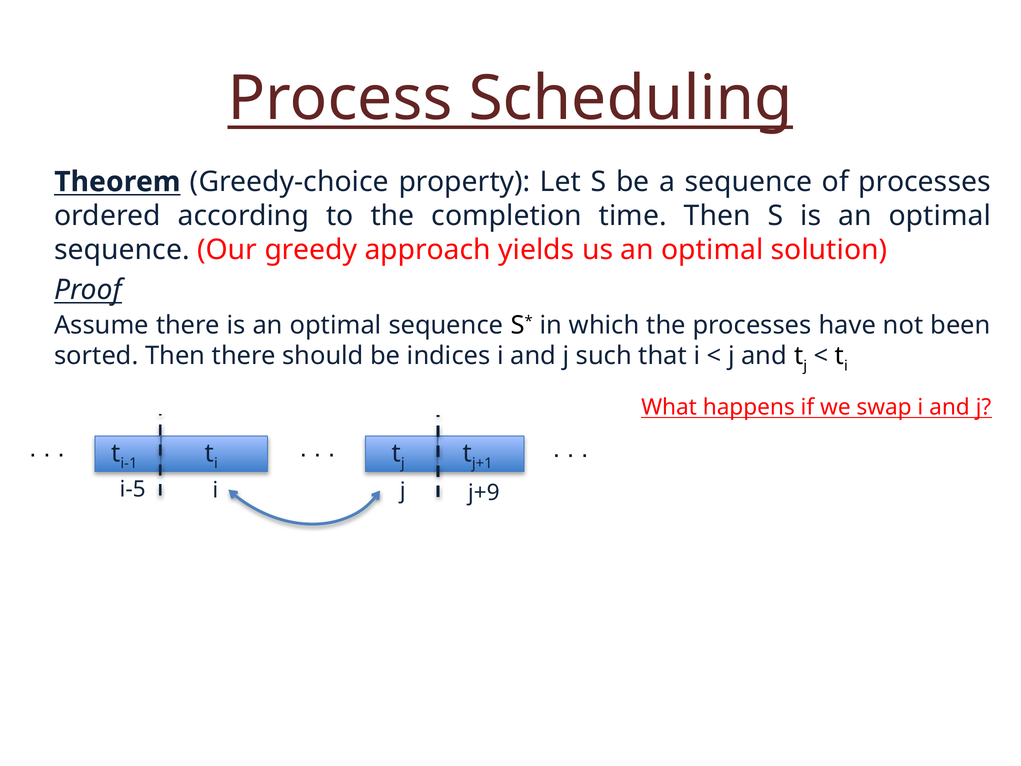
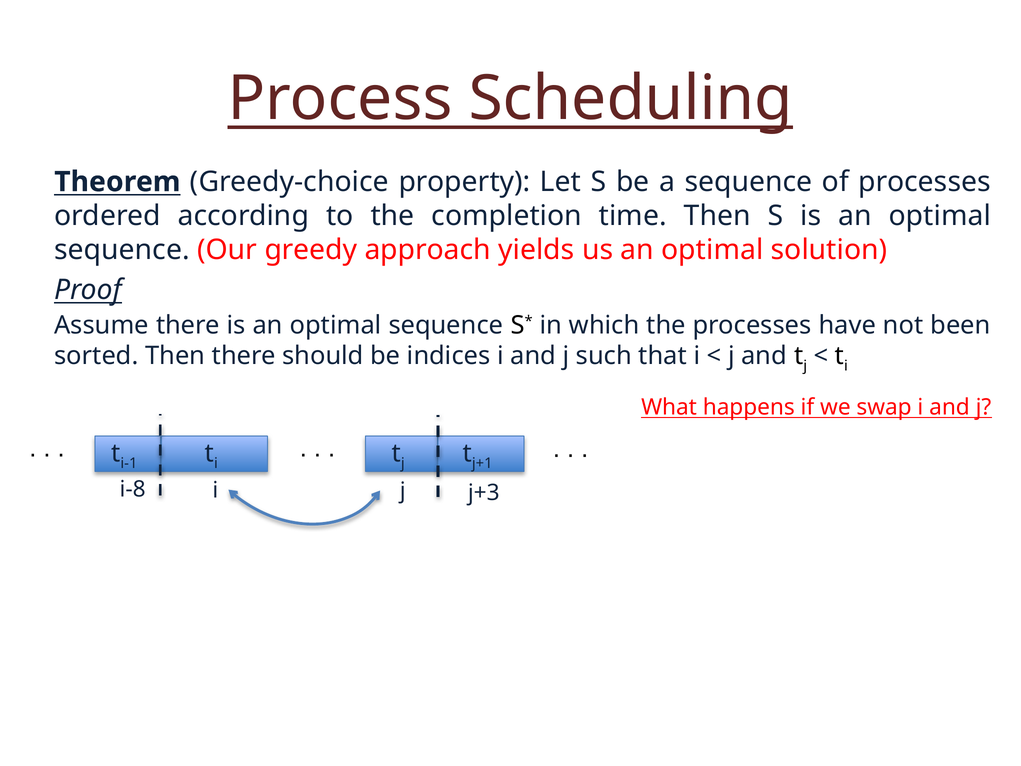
i-5: i-5 -> i-8
j+9: j+9 -> j+3
